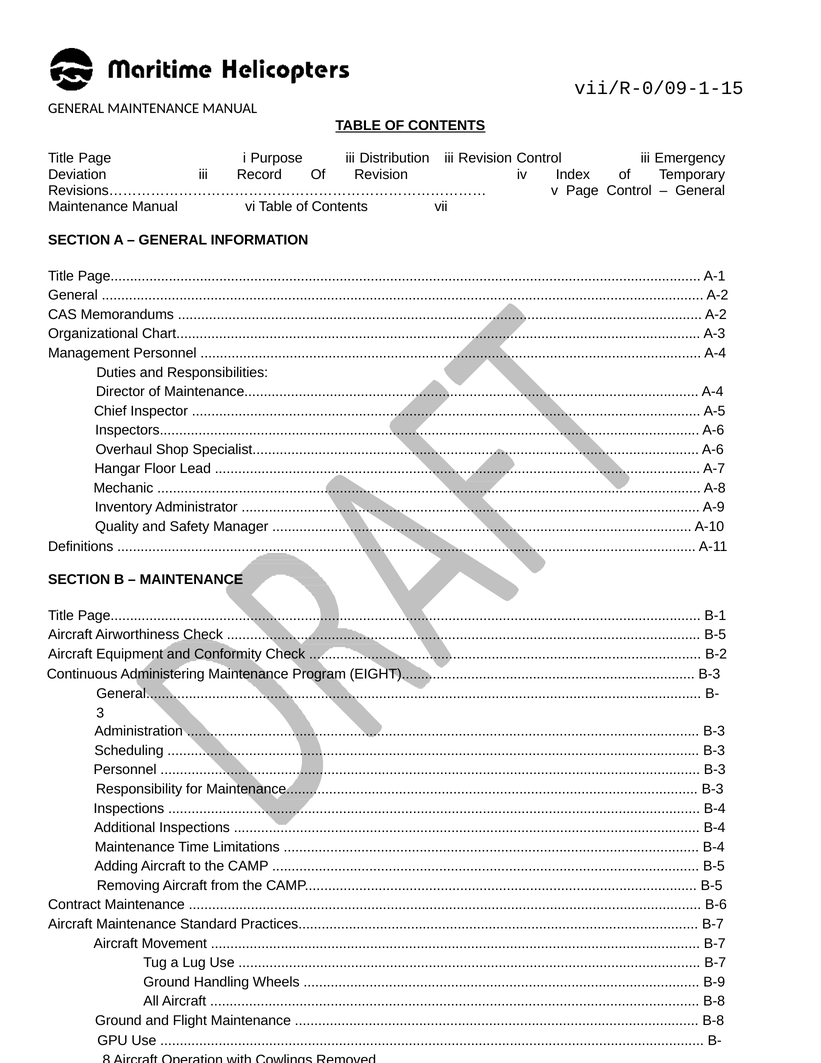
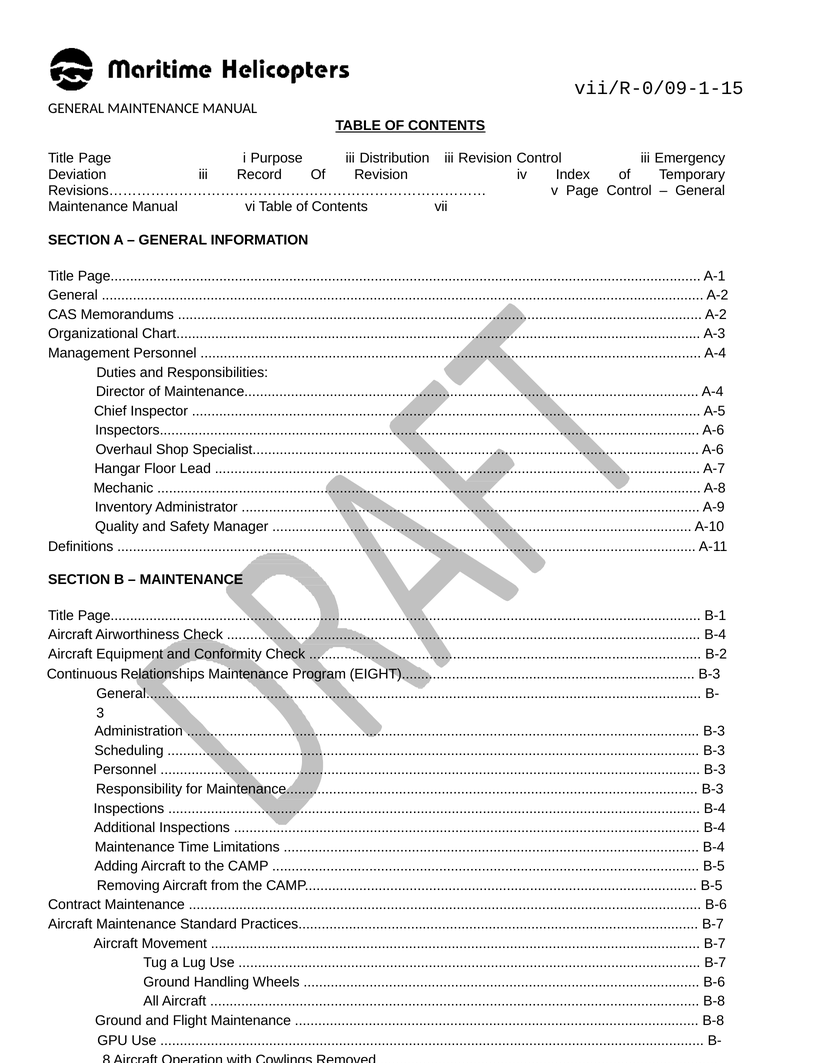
B-5 at (715, 634): B-5 -> B-4
Administering: Administering -> Relationships
B-9 at (714, 981): B-9 -> B-6
